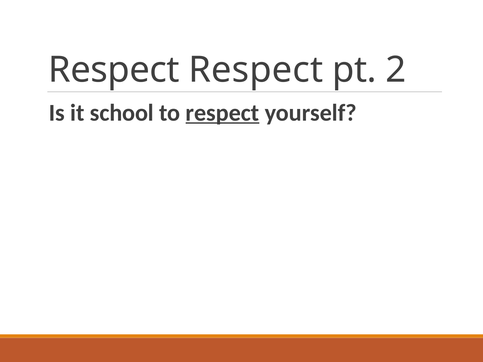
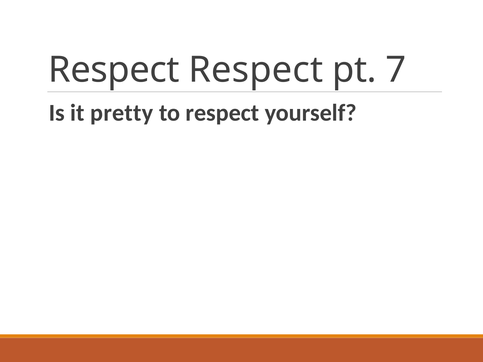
2: 2 -> 7
school: school -> pretty
respect at (222, 113) underline: present -> none
